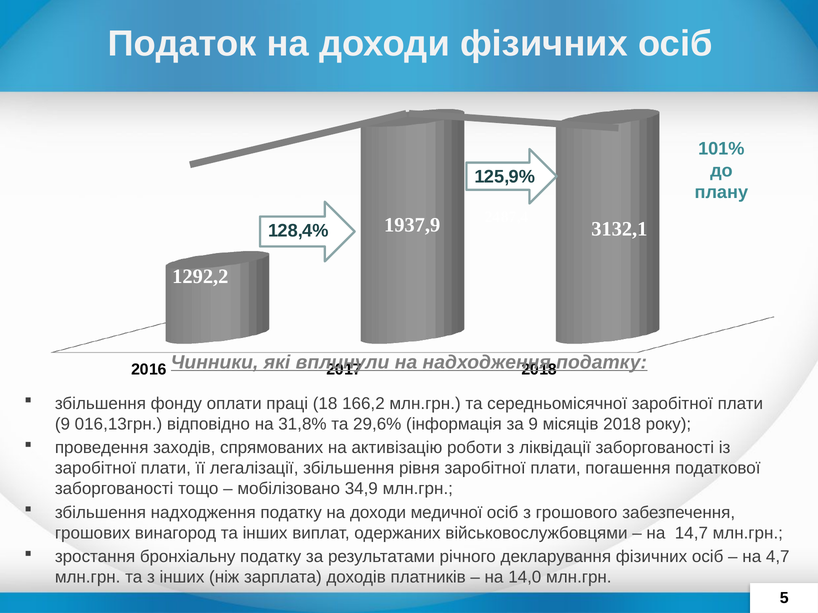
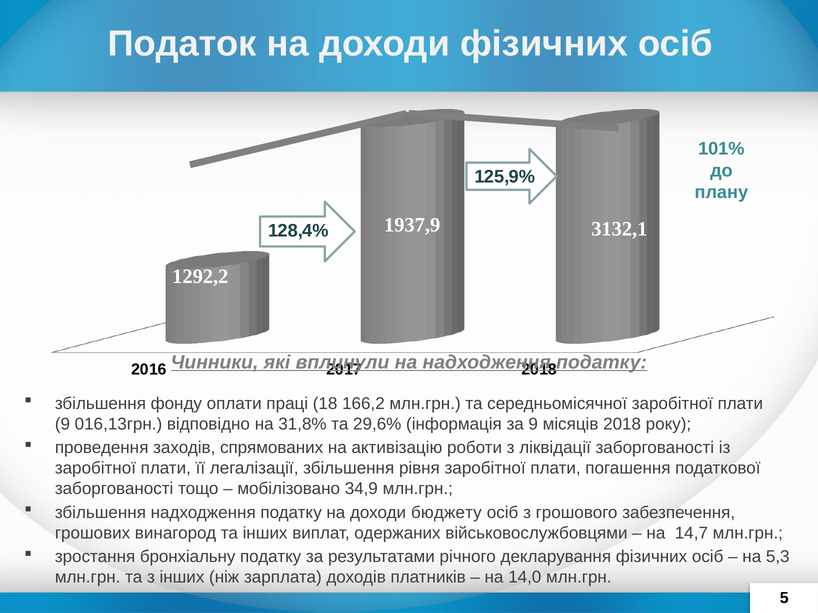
медичної: медичної -> бюджету
4,7: 4,7 -> 5,3
